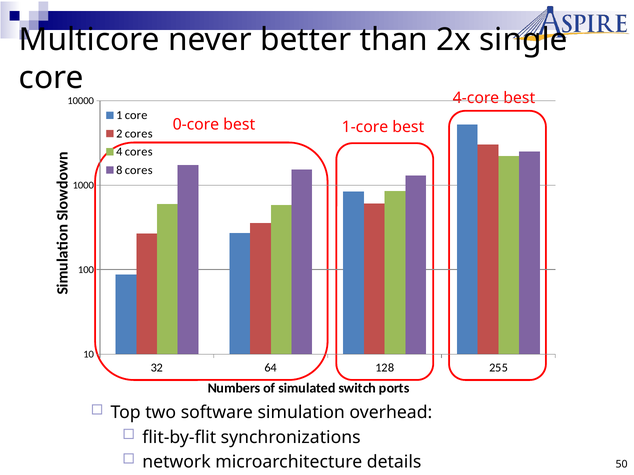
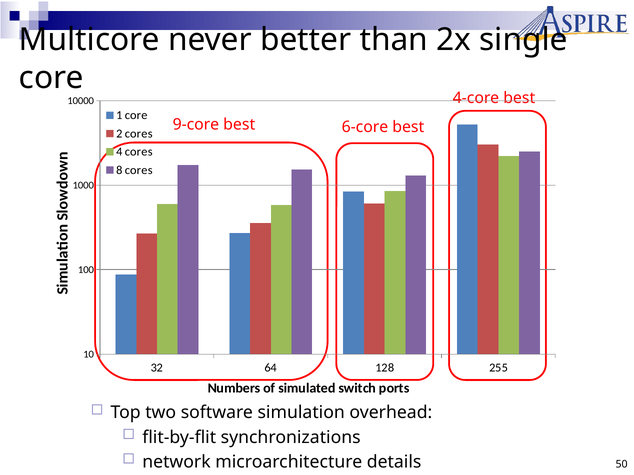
0-core: 0-core -> 9-core
1-core: 1-core -> 6-core
